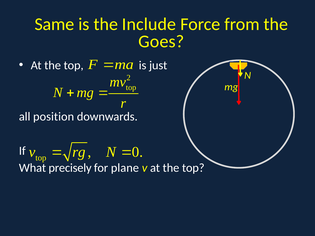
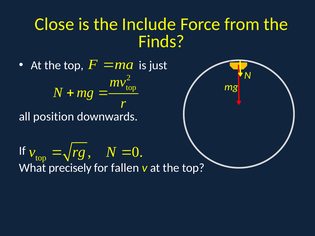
Same: Same -> Close
Goes: Goes -> Finds
plane: plane -> fallen
